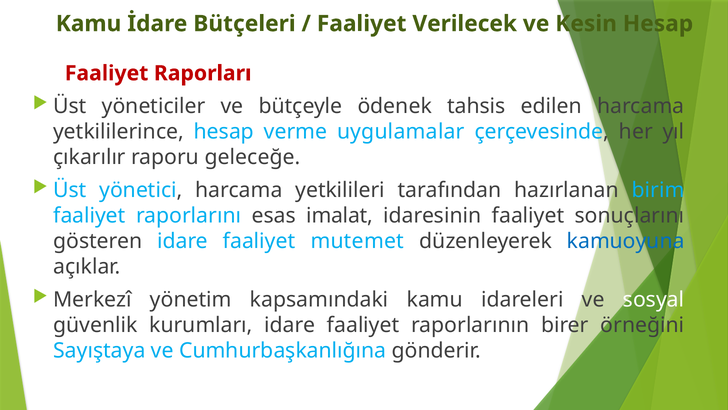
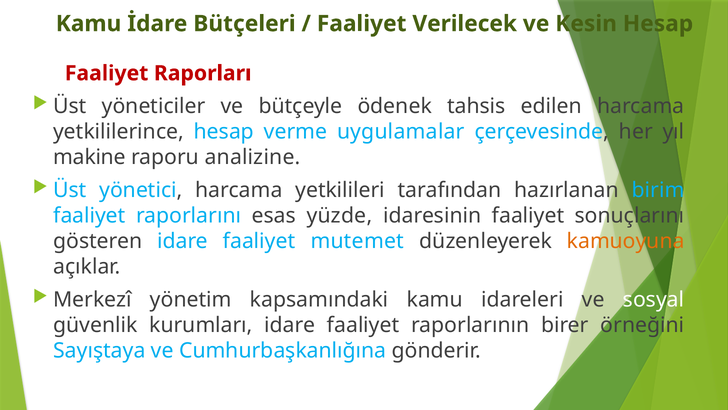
çıkarılır: çıkarılır -> makine
geleceğe: geleceğe -> analizine
imalat: imalat -> yüzde
kamuoyuna colour: blue -> orange
